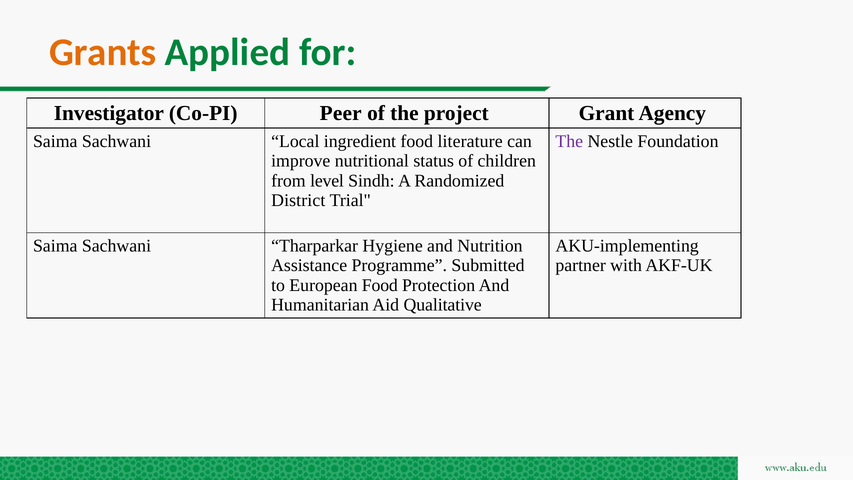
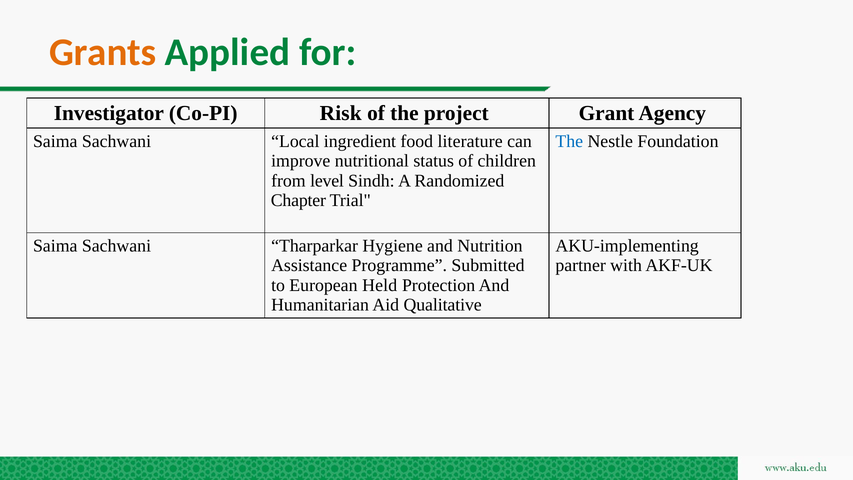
Peer: Peer -> Risk
The at (569, 141) colour: purple -> blue
District: District -> Chapter
European Food: Food -> Held
